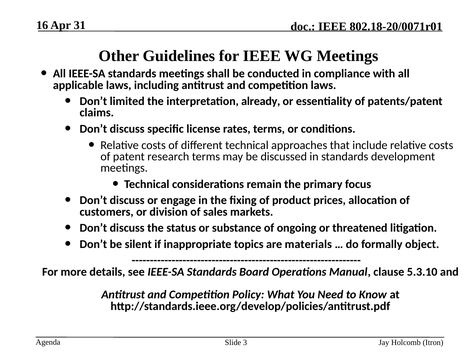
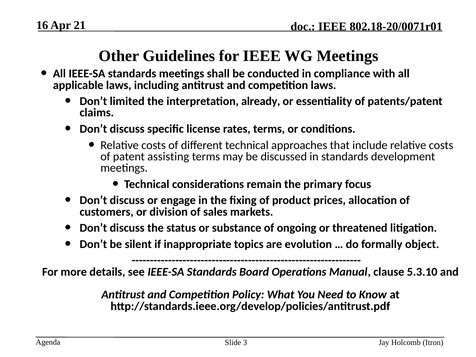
31: 31 -> 21
research: research -> assisting
materials: materials -> evolution
